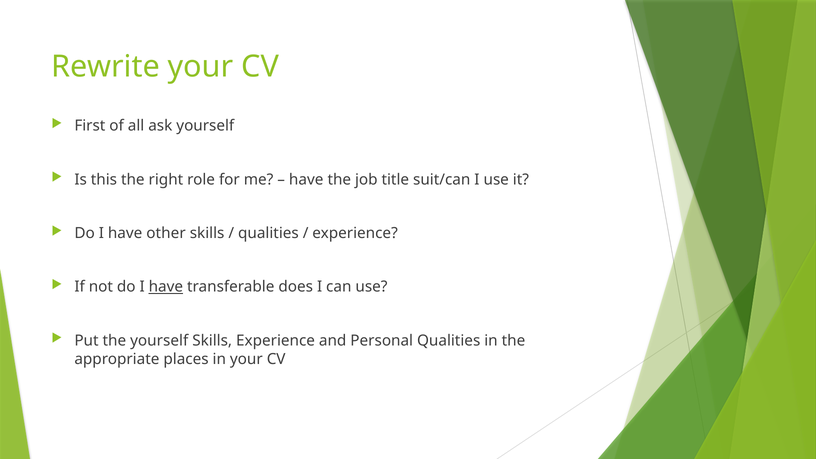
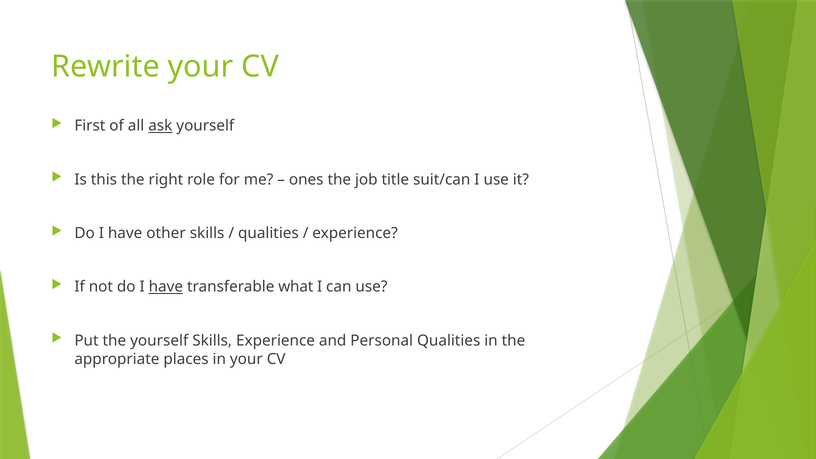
ask underline: none -> present
have at (306, 179): have -> ones
does: does -> what
